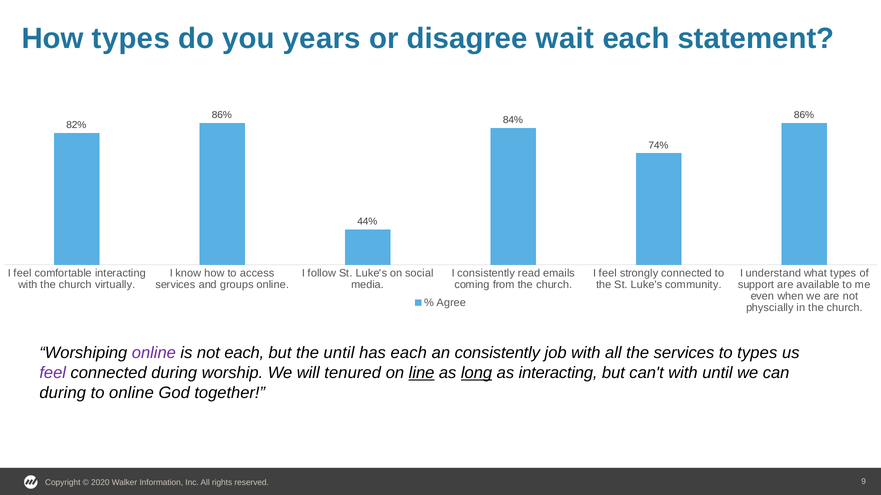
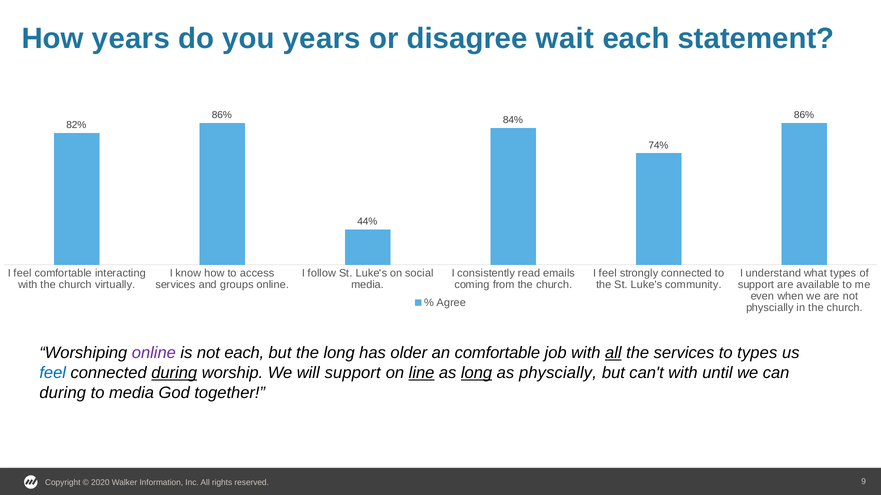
How types: types -> years
the until: until -> long
has each: each -> older
an consistently: consistently -> comfortable
all at (613, 353) underline: none -> present
feel at (53, 373) colour: purple -> blue
during at (174, 373) underline: none -> present
will tenured: tenured -> support
as interacting: interacting -> physcially
to online: online -> media
